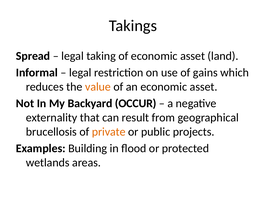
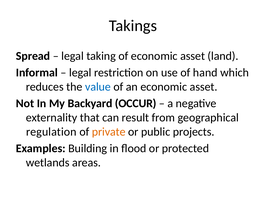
gains: gains -> hand
value colour: orange -> blue
brucellosis: brucellosis -> regulation
